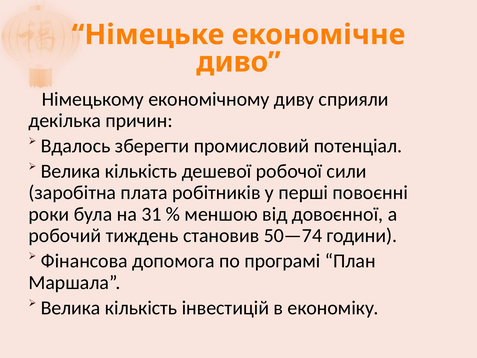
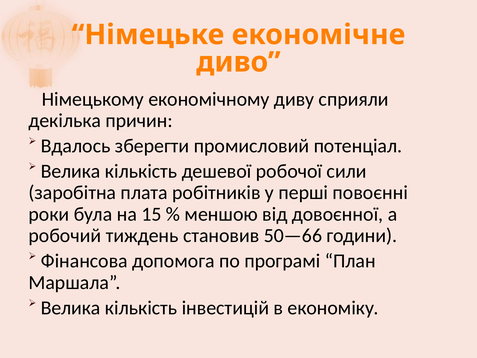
31: 31 -> 15
50—74: 50—74 -> 50—66
